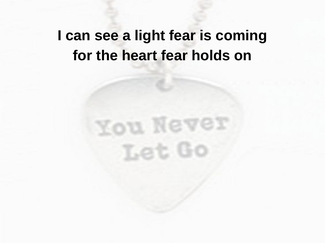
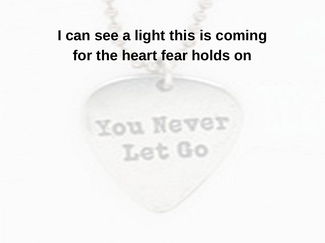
light fear: fear -> this
